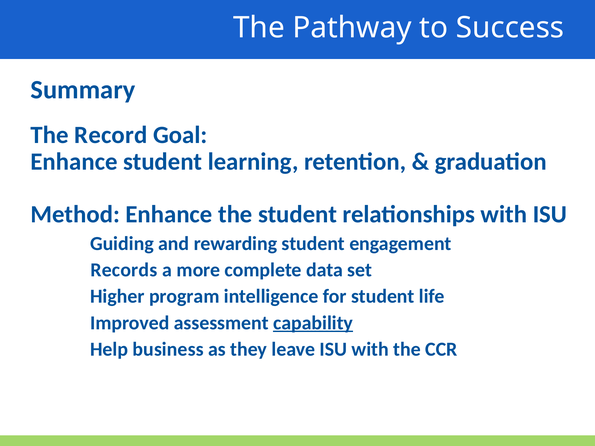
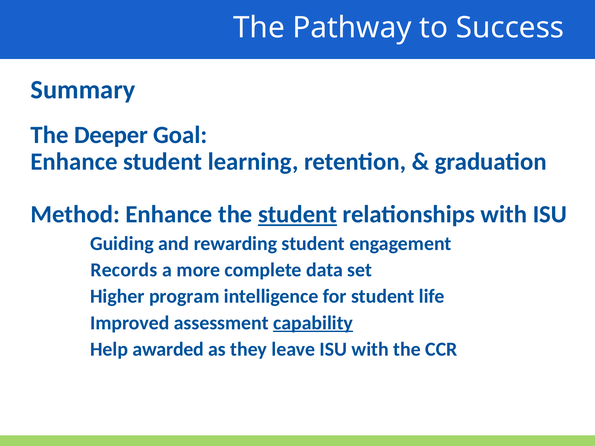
Record: Record -> Deeper
student at (297, 215) underline: none -> present
business: business -> awarded
